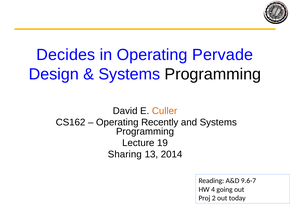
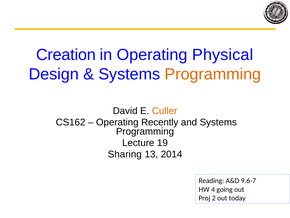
Decides: Decides -> Creation
Pervade: Pervade -> Physical
Programming at (213, 74) colour: black -> orange
